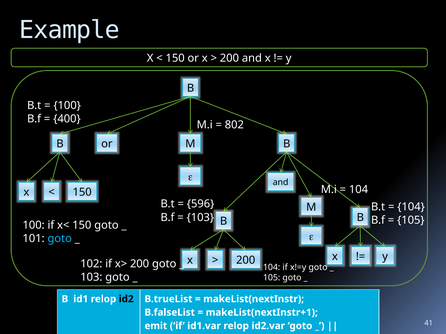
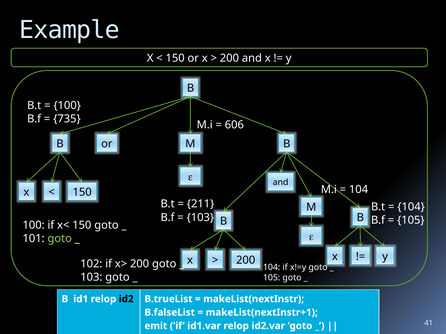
400: 400 -> 735
802: 802 -> 606
596: 596 -> 211
goto at (60, 239) colour: light blue -> light green
